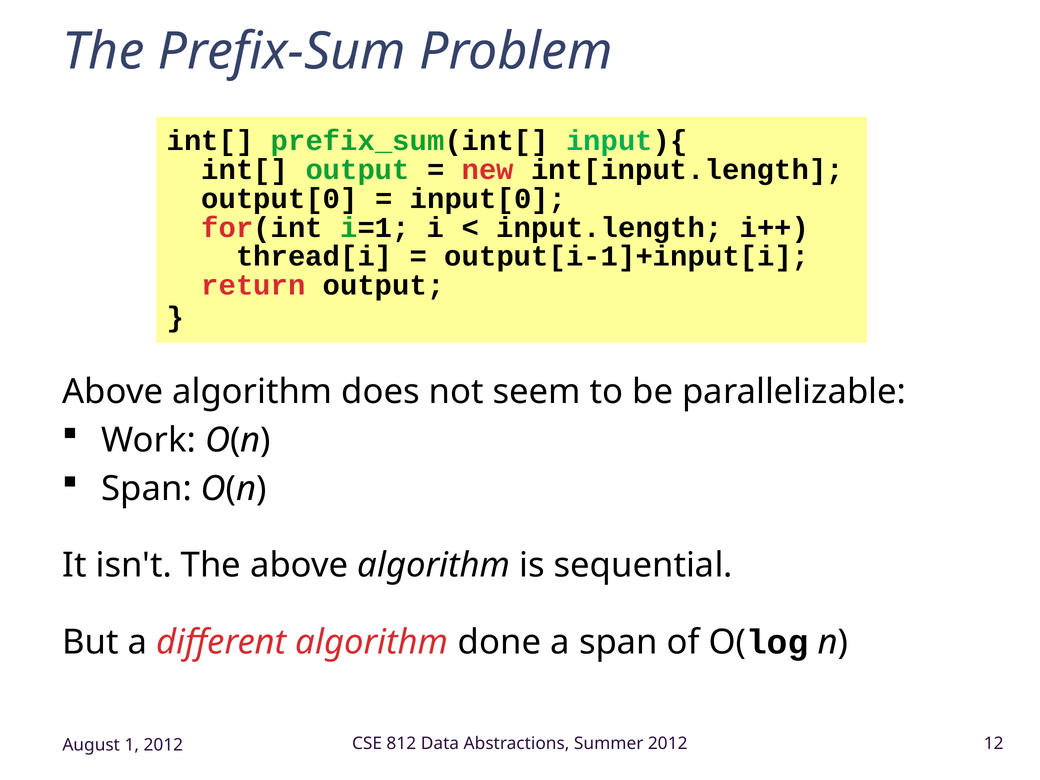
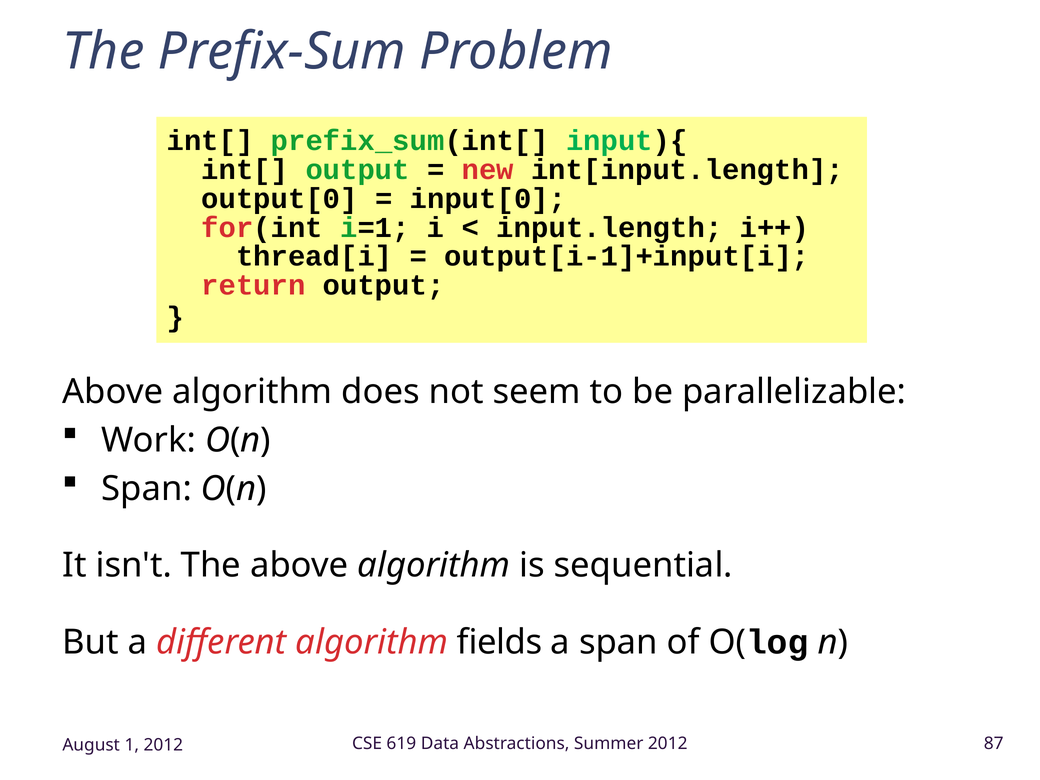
done: done -> fields
812: 812 -> 619
12: 12 -> 87
